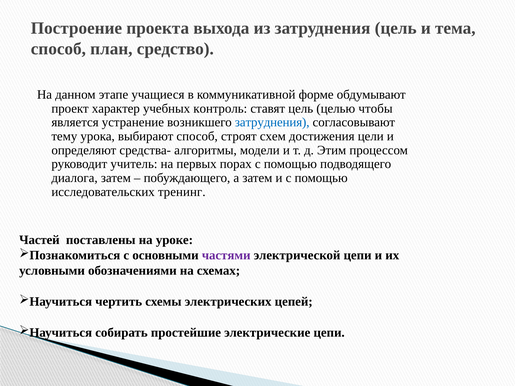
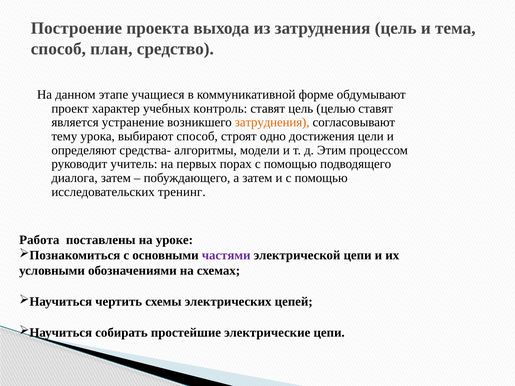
целью чтобы: чтобы -> ставят
затруднения at (272, 122) colour: blue -> orange
схем: схем -> одно
Частей: Частей -> Работа
